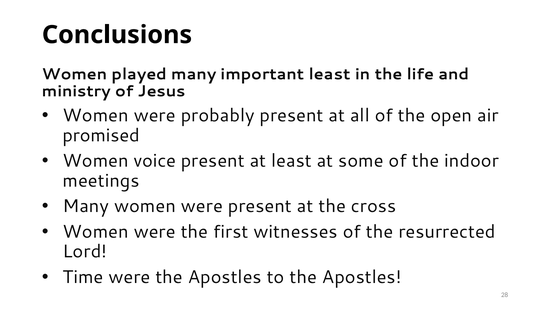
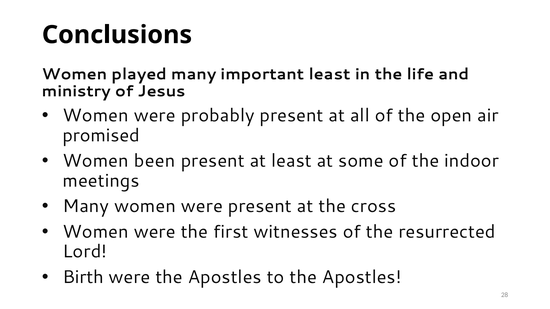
voice: voice -> been
Time: Time -> Birth
